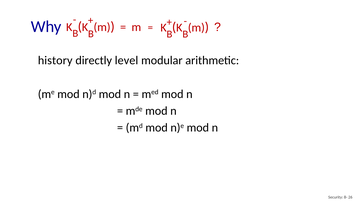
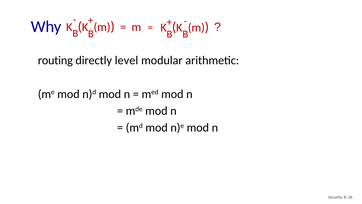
history: history -> routing
